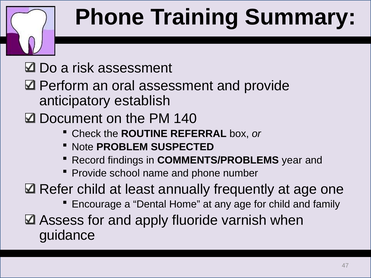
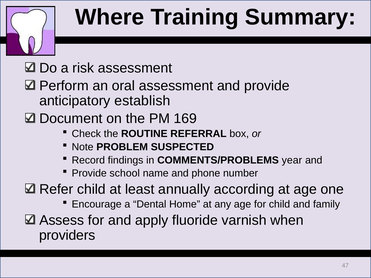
Phone at (110, 17): Phone -> Where
140: 140 -> 169
frequently: frequently -> according
guidance: guidance -> providers
